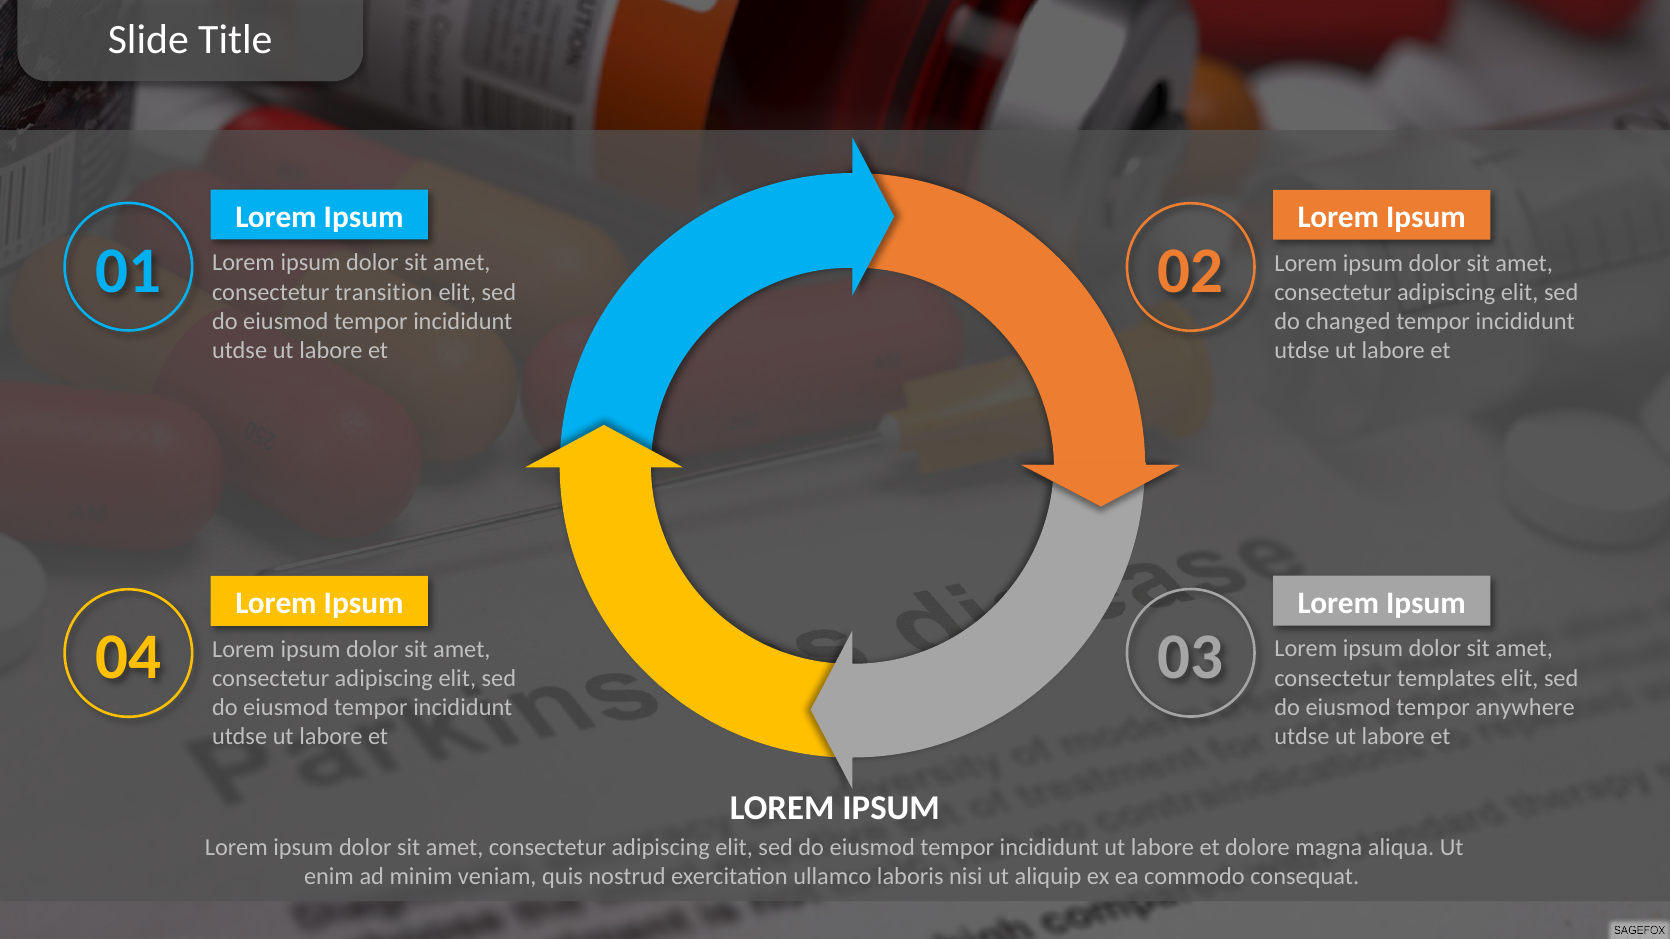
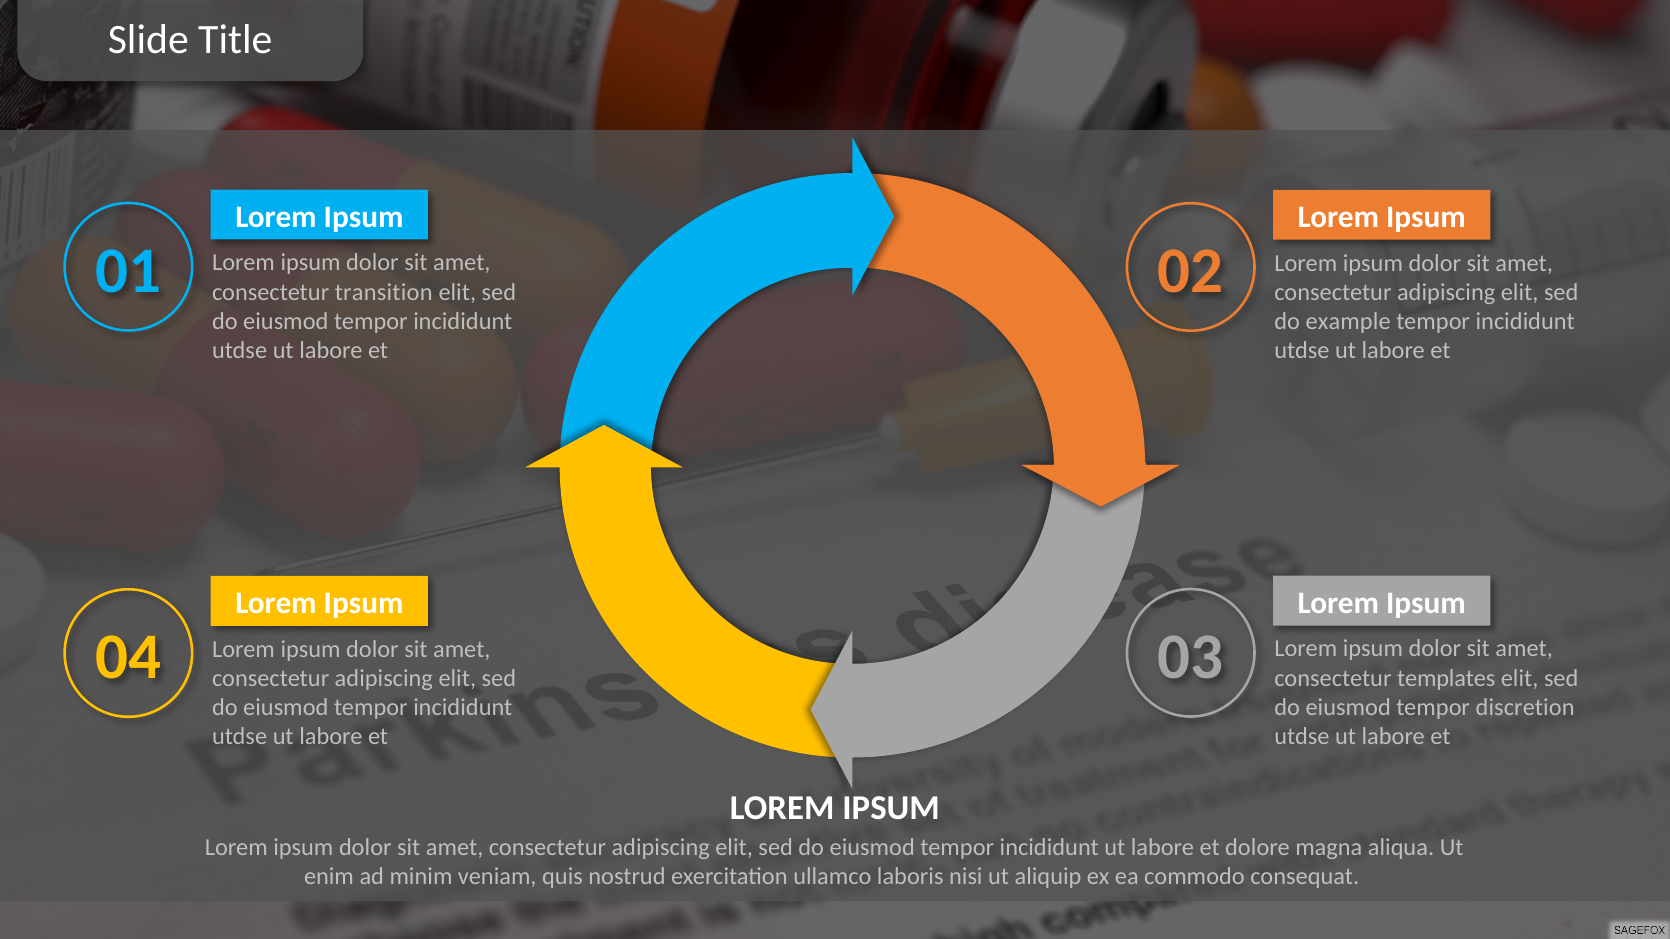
changed: changed -> example
anywhere: anywhere -> discretion
